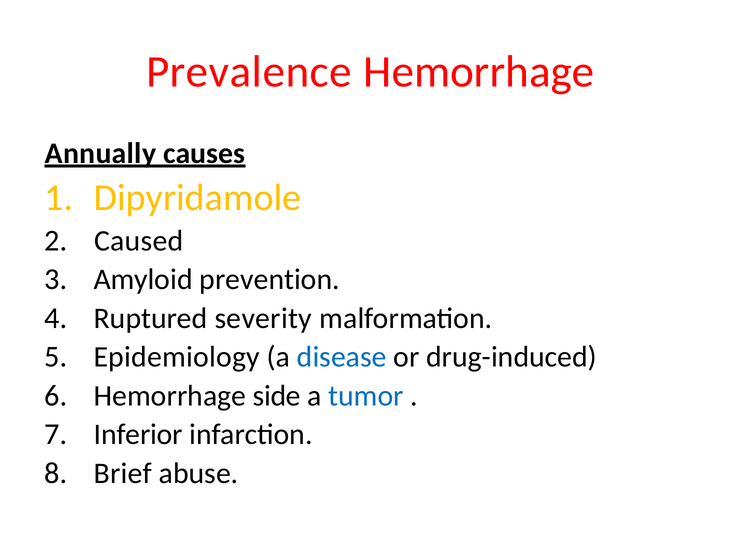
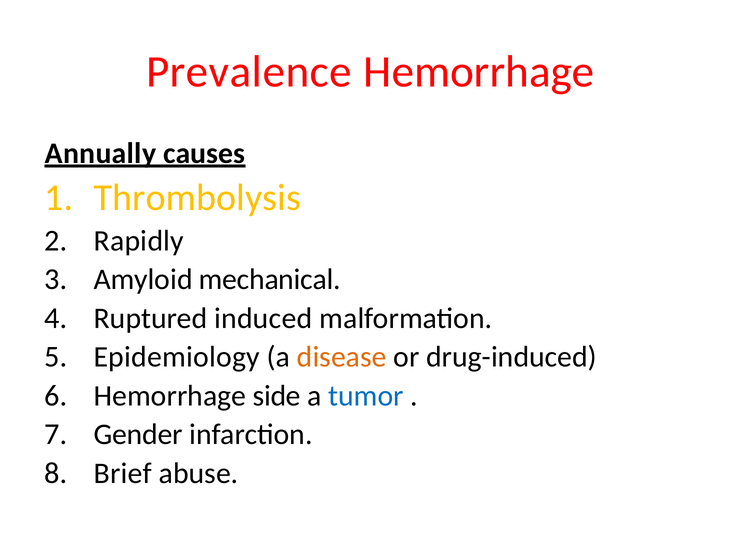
Dipyridamole: Dipyridamole -> Thrombolysis
Caused: Caused -> Rapidly
prevention: prevention -> mechanical
severity: severity -> induced
disease colour: blue -> orange
Inferior: Inferior -> Gender
